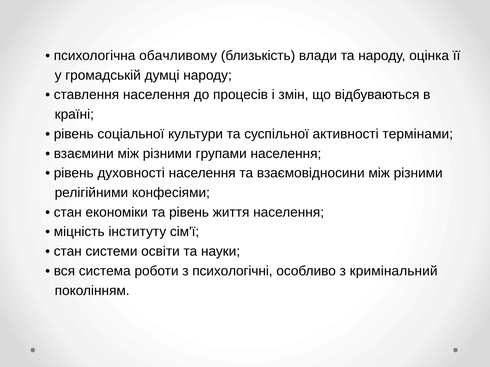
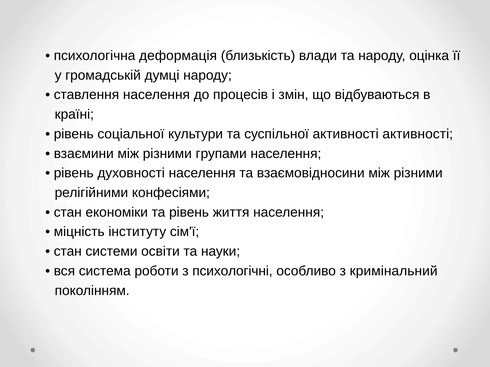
обачливому: обачливому -> деформація
активності термінами: термінами -> активності
